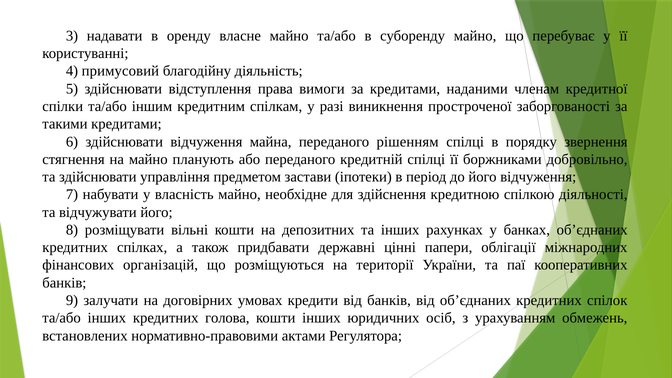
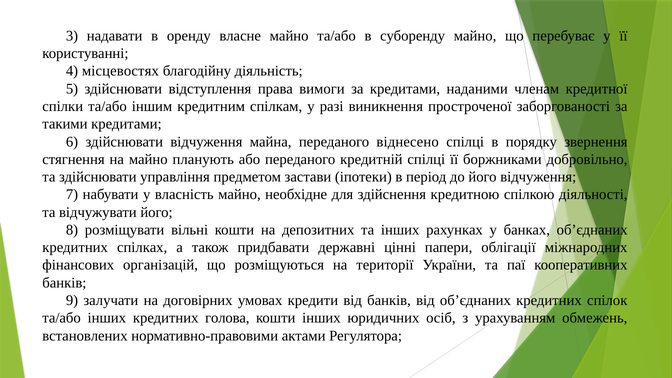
примусовий: примусовий -> місцевостях
рішенням: рішенням -> віднесено
